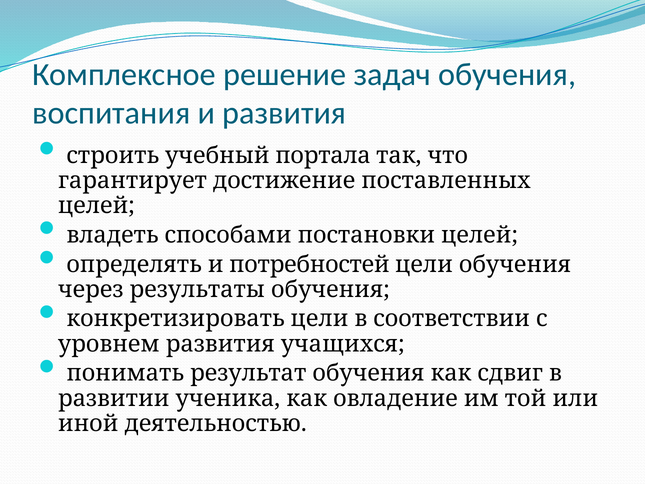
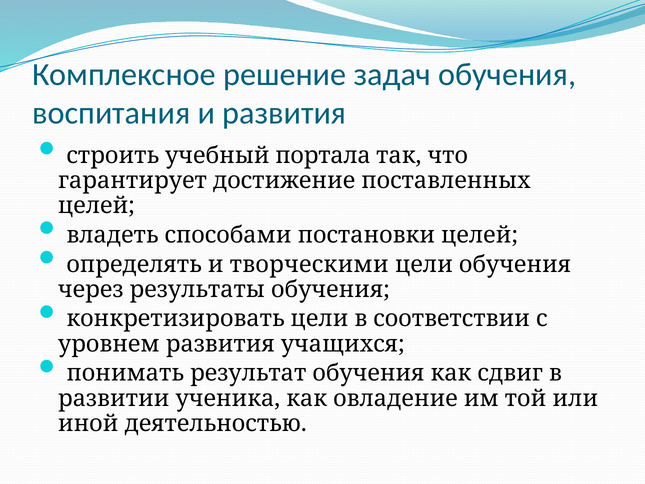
потребностей: потребностей -> творческими
